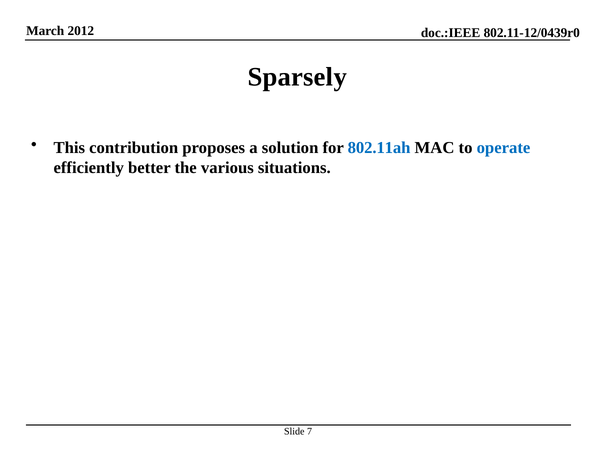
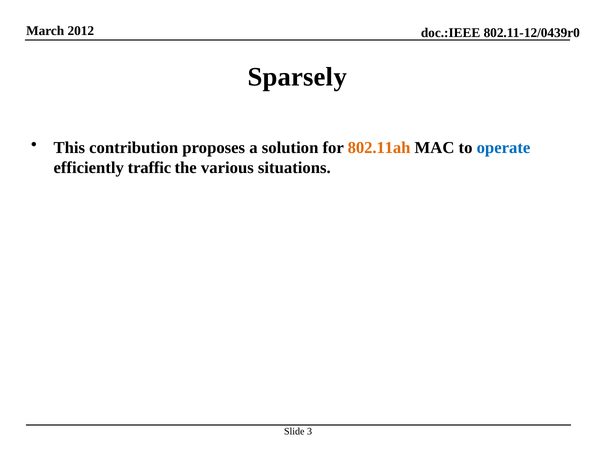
802.11ah colour: blue -> orange
better: better -> traffic
7: 7 -> 3
